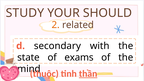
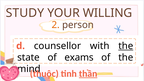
SHOULD: SHOULD -> WILLING
related: related -> person
secondary: secondary -> counsellor
the at (126, 46) underline: none -> present
